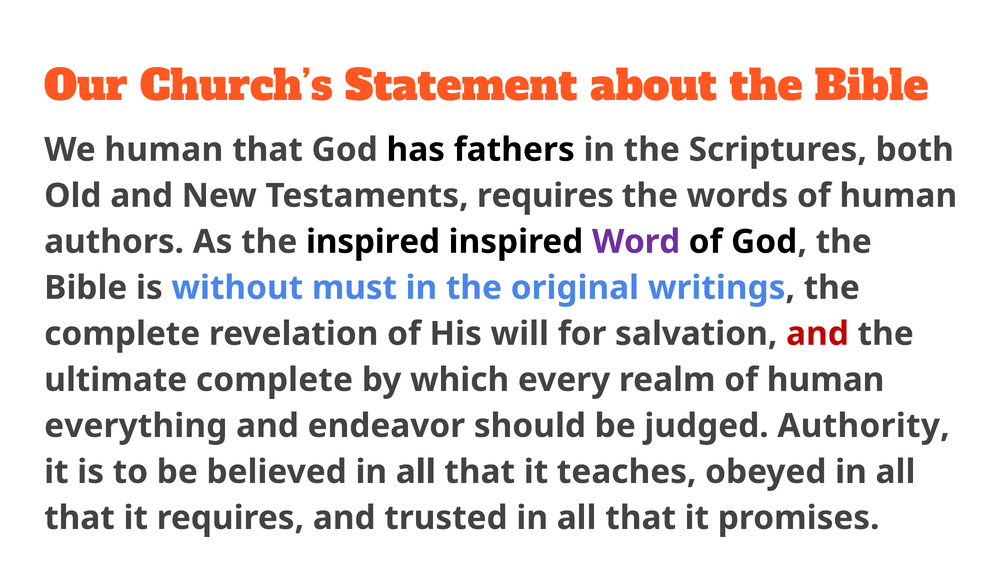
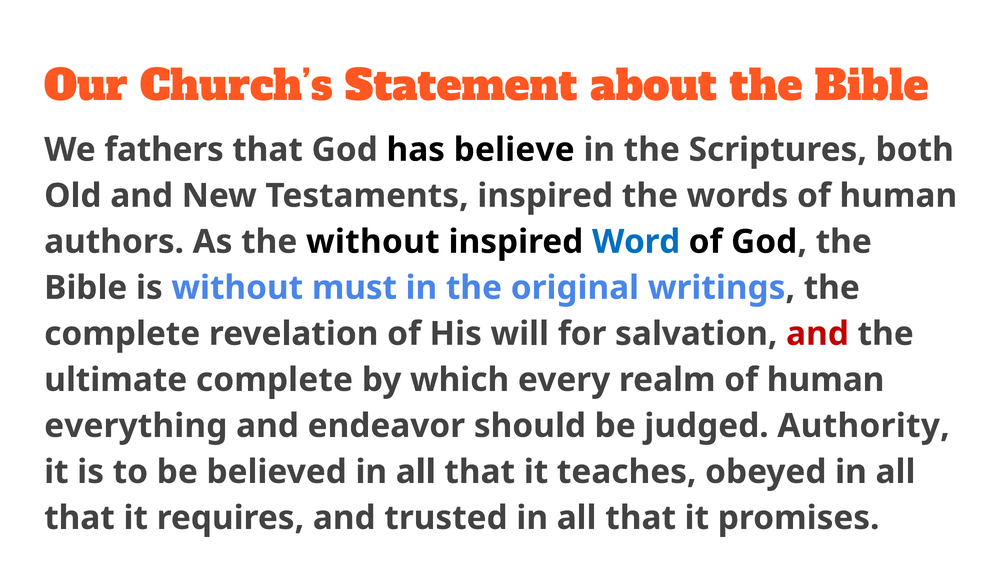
We human: human -> fathers
fathers: fathers -> believe
Testaments requires: requires -> inspired
the inspired: inspired -> without
Word colour: purple -> blue
